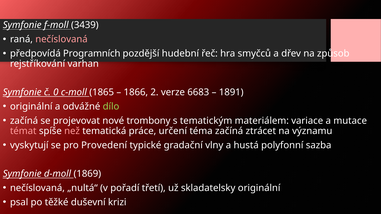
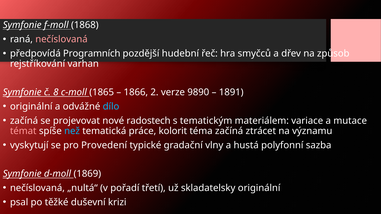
3439: 3439 -> 1868
0: 0 -> 8
6683: 6683 -> 9890
dílo colour: light green -> light blue
trombony: trombony -> radostech
než colour: pink -> light blue
určení: určení -> kolorit
